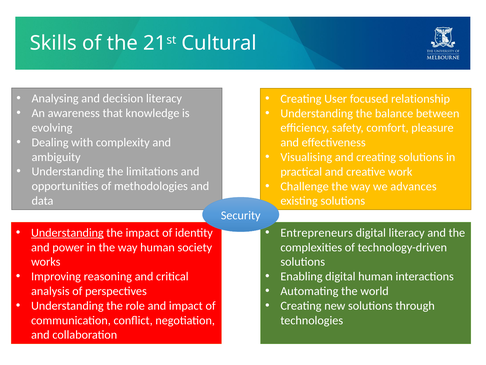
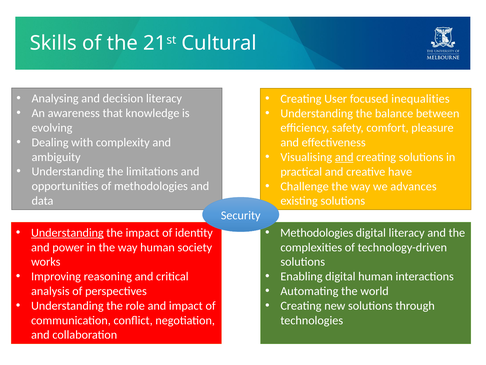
relationship: relationship -> inequalities
and at (344, 157) underline: none -> present
work: work -> have
Entrepreneurs at (317, 232): Entrepreneurs -> Methodologies
